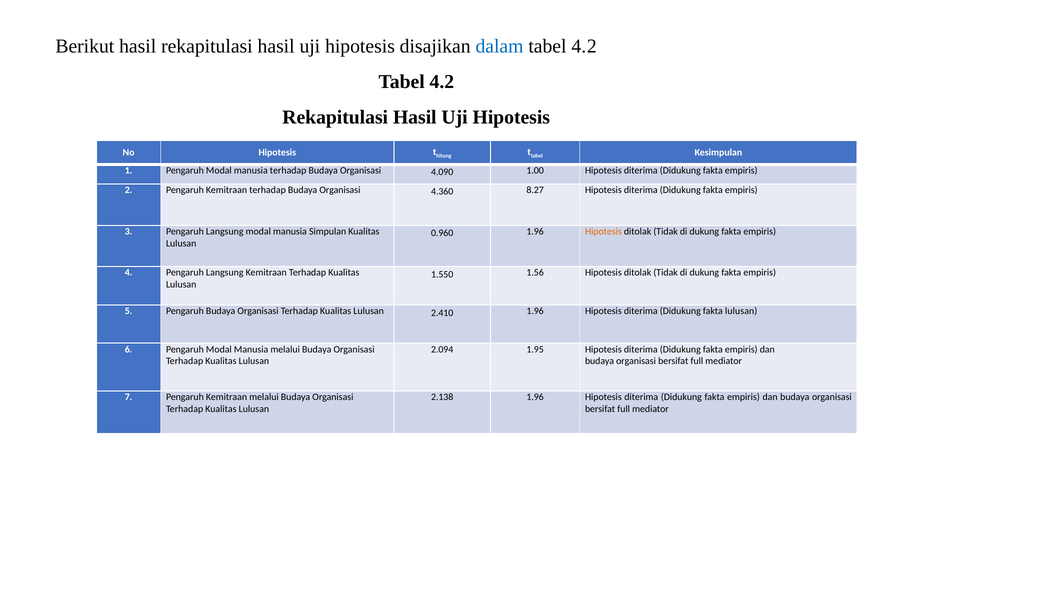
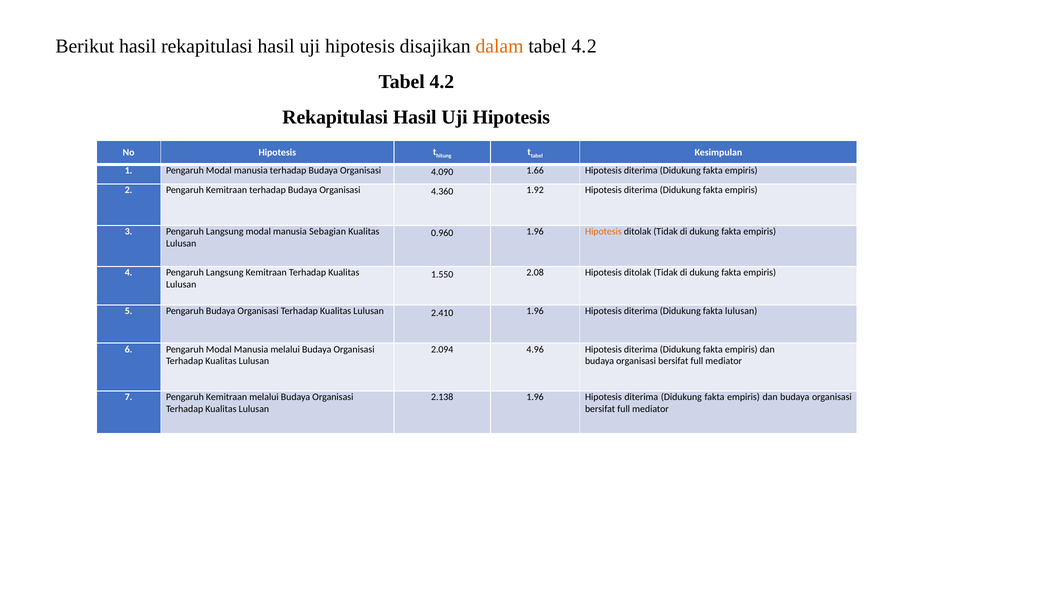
dalam colour: blue -> orange
1.00: 1.00 -> 1.66
8.27: 8.27 -> 1.92
Simpulan: Simpulan -> Sebagian
1.56: 1.56 -> 2.08
1.95: 1.95 -> 4.96
